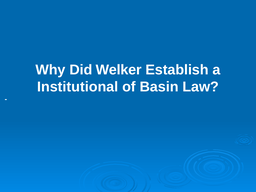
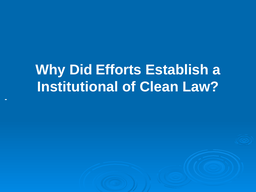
Welker: Welker -> Efforts
Basin: Basin -> Clean
